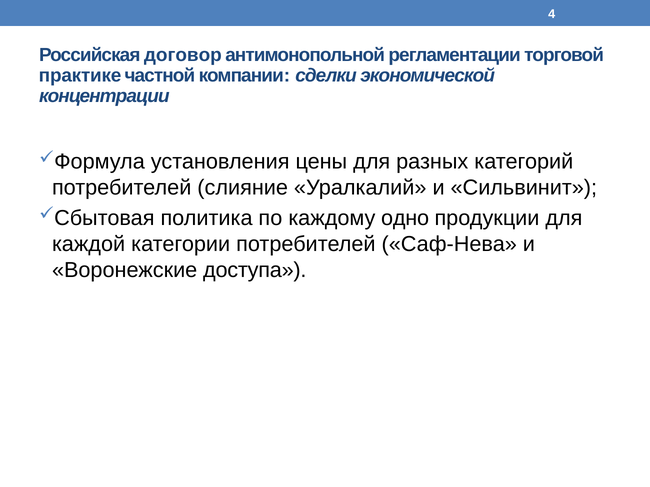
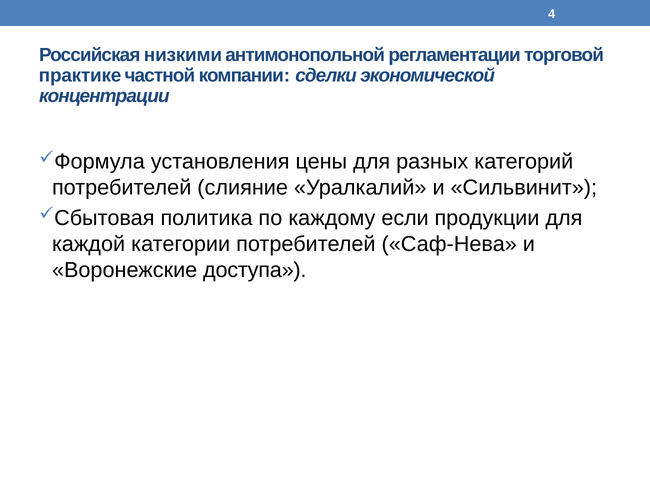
договор: договор -> низкими
одно: одно -> если
